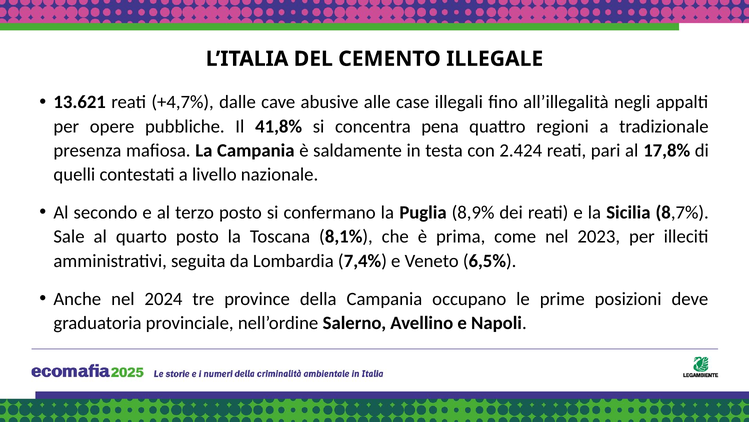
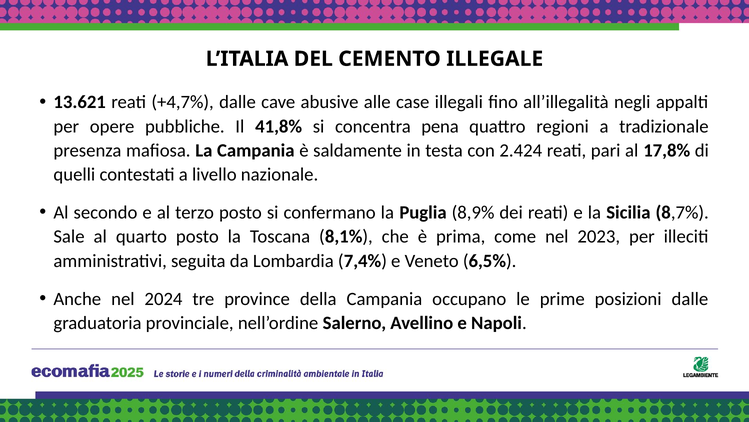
posizioni deve: deve -> dalle
